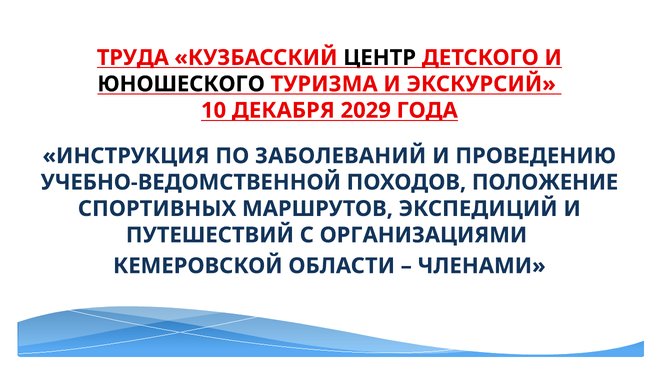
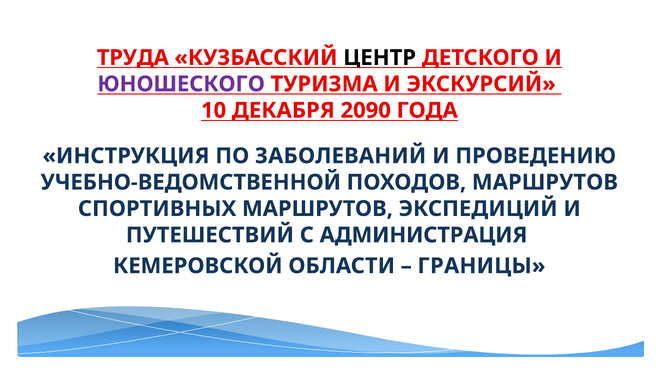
ЮНОШЕСКОГО colour: black -> purple
2029: 2029 -> 2090
ПОХОДОВ ПОЛОЖЕНИЕ: ПОЛОЖЕНИЕ -> МАРШРУТОВ
ОРГАНИЗАЦИЯМИ: ОРГАНИЗАЦИЯМИ -> АДМИНИСТРАЦИЯ
ЧЛЕНАМИ: ЧЛЕНАМИ -> ГРАНИЦЫ
